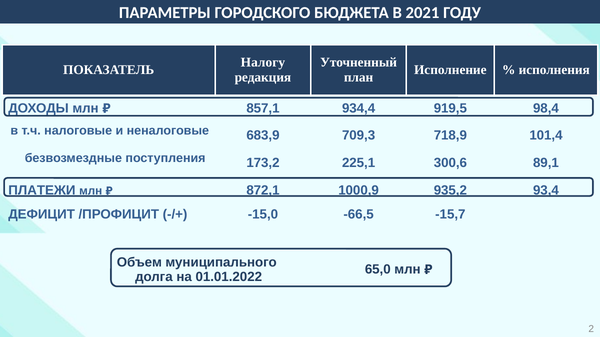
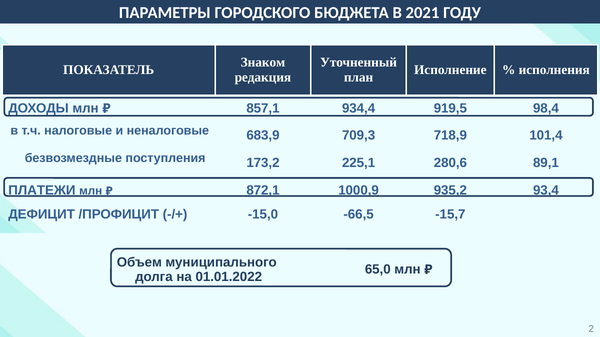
Налогу: Налогу -> Знаком
300,6: 300,6 -> 280,6
